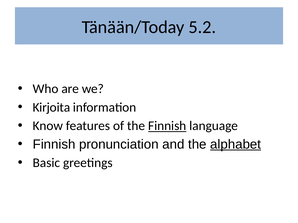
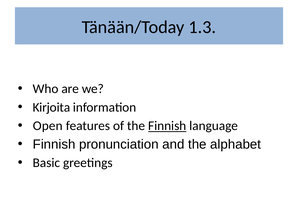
5.2: 5.2 -> 1.3
Know: Know -> Open
alphabet underline: present -> none
